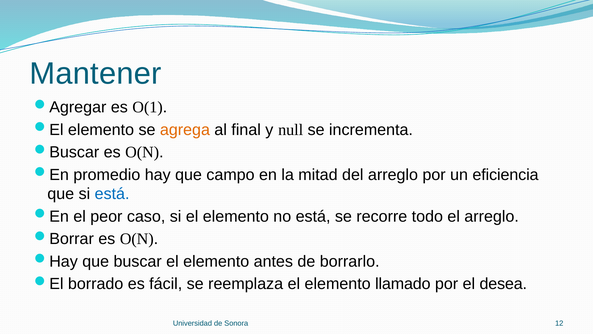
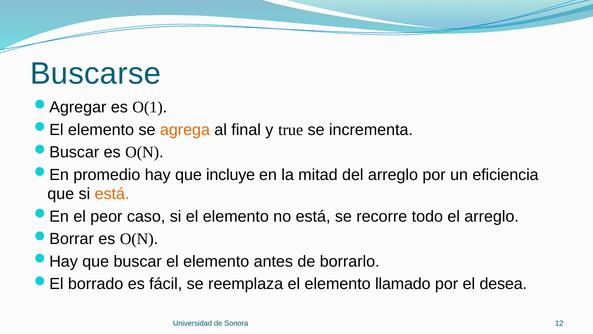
Mantener: Mantener -> Buscarse
null: null -> true
campo: campo -> incluye
está at (112, 194) colour: blue -> orange
